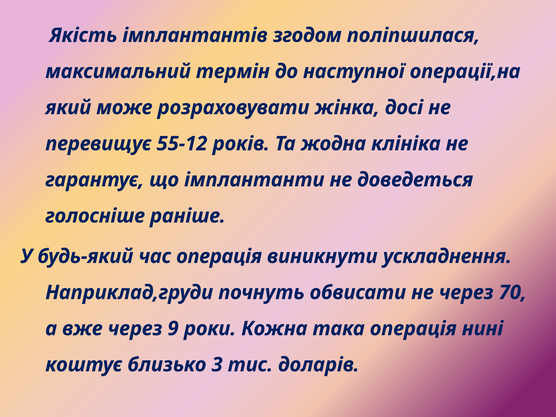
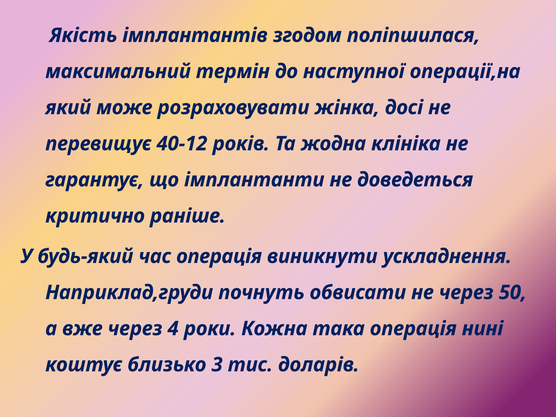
55-12: 55-12 -> 40-12
голосніше: голосніше -> критично
70: 70 -> 50
9: 9 -> 4
